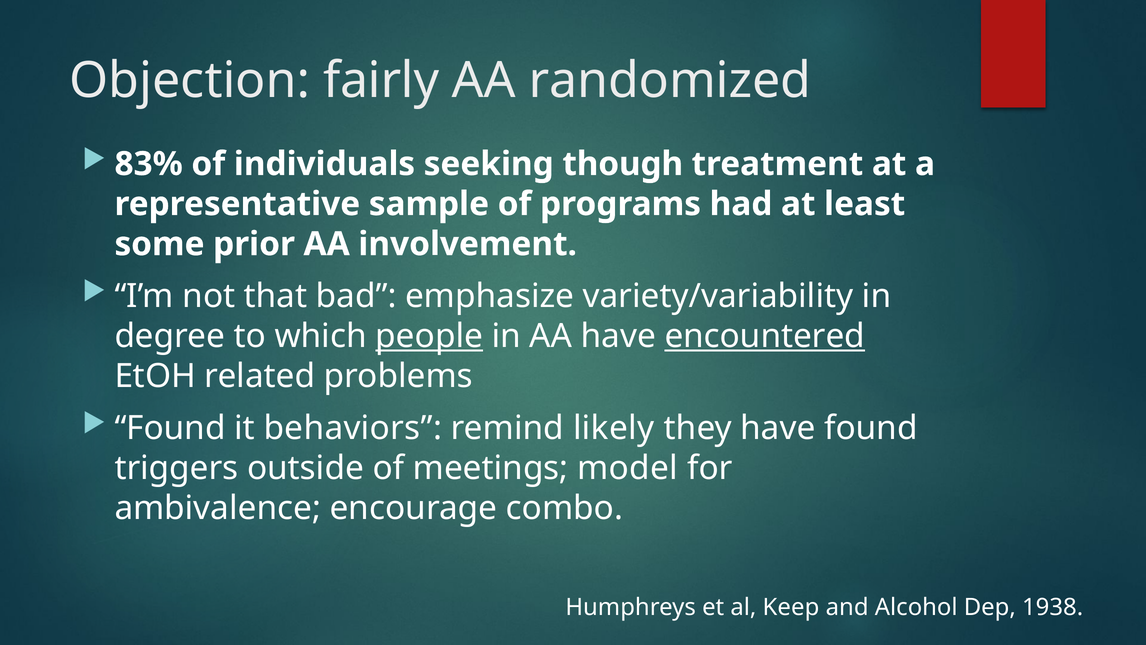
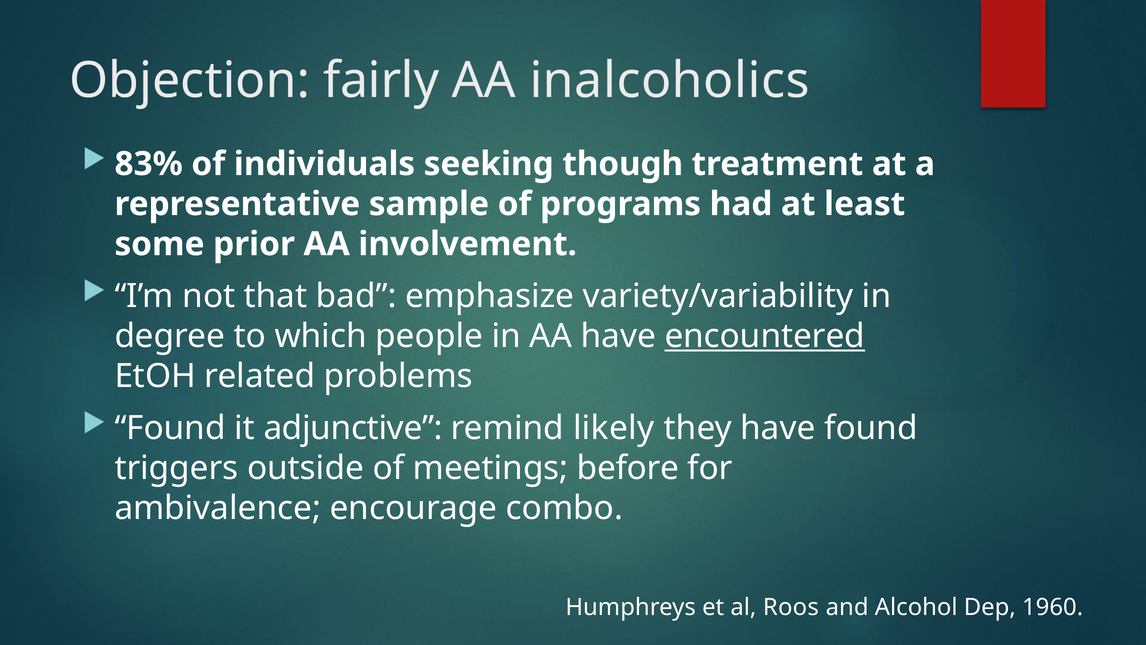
randomized: randomized -> inalcoholics
people underline: present -> none
behaviors: behaviors -> adjunctive
model: model -> before
Keep: Keep -> Roos
1938: 1938 -> 1960
